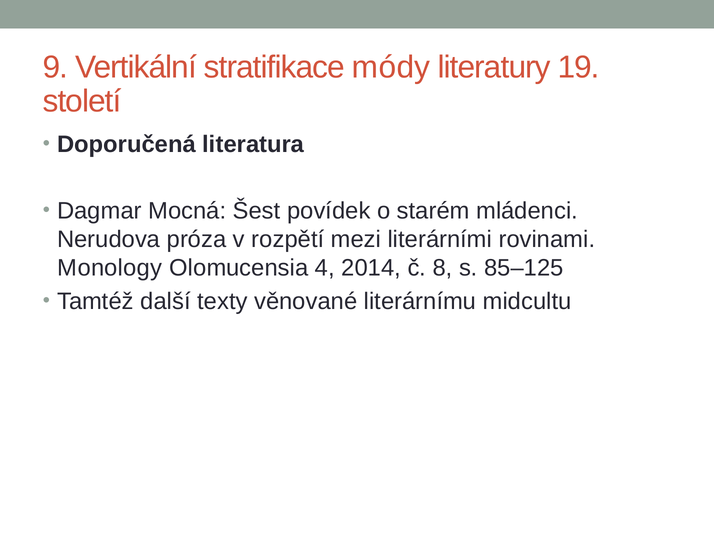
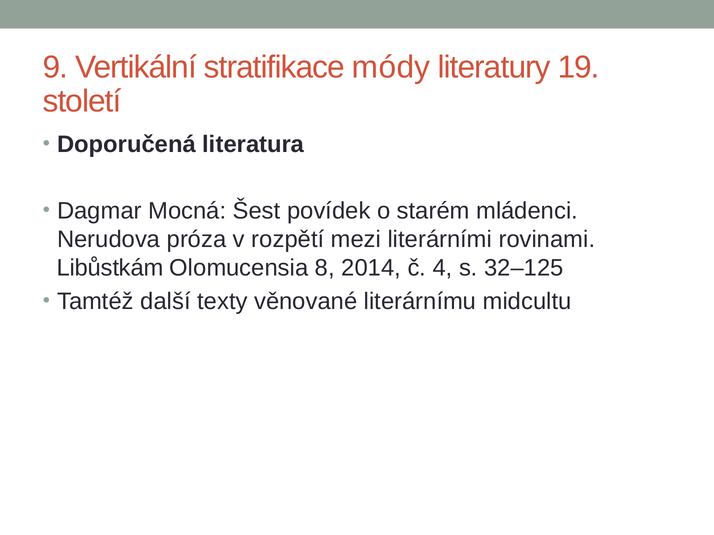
Monology: Monology -> Libůstkám
4: 4 -> 8
8: 8 -> 4
85–125: 85–125 -> 32–125
